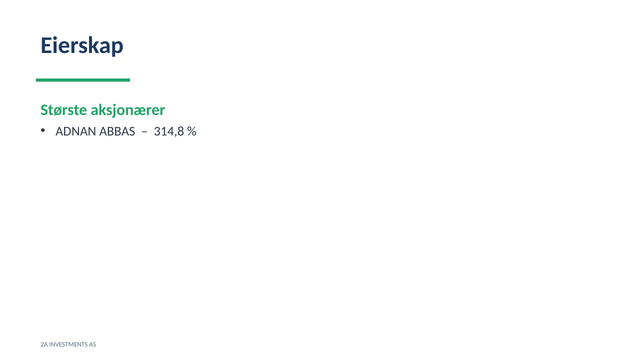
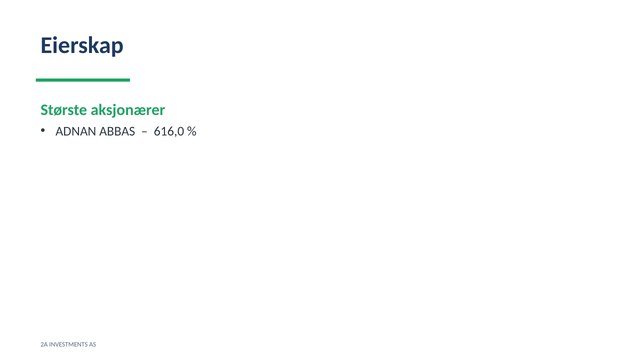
314,8: 314,8 -> 616,0
